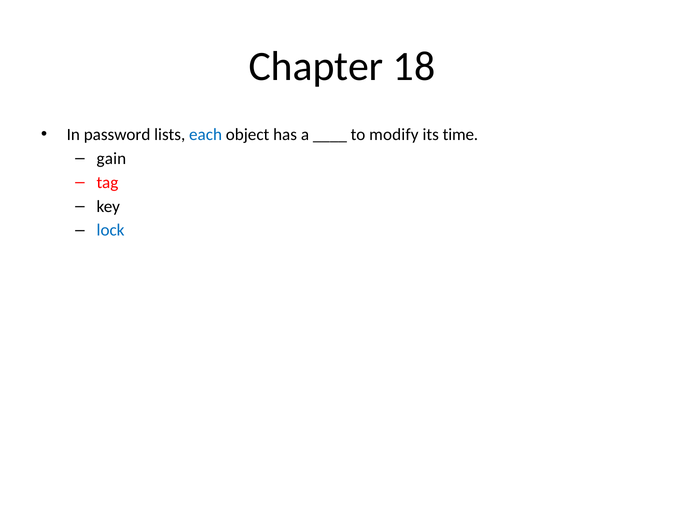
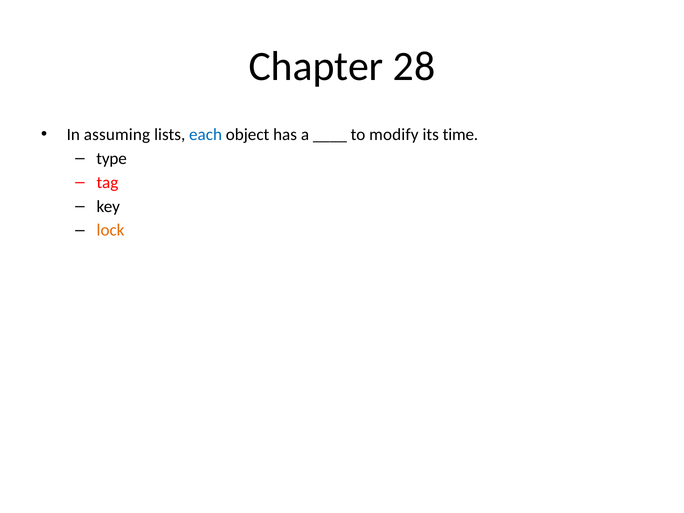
18: 18 -> 28
password: password -> assuming
gain: gain -> type
lock colour: blue -> orange
